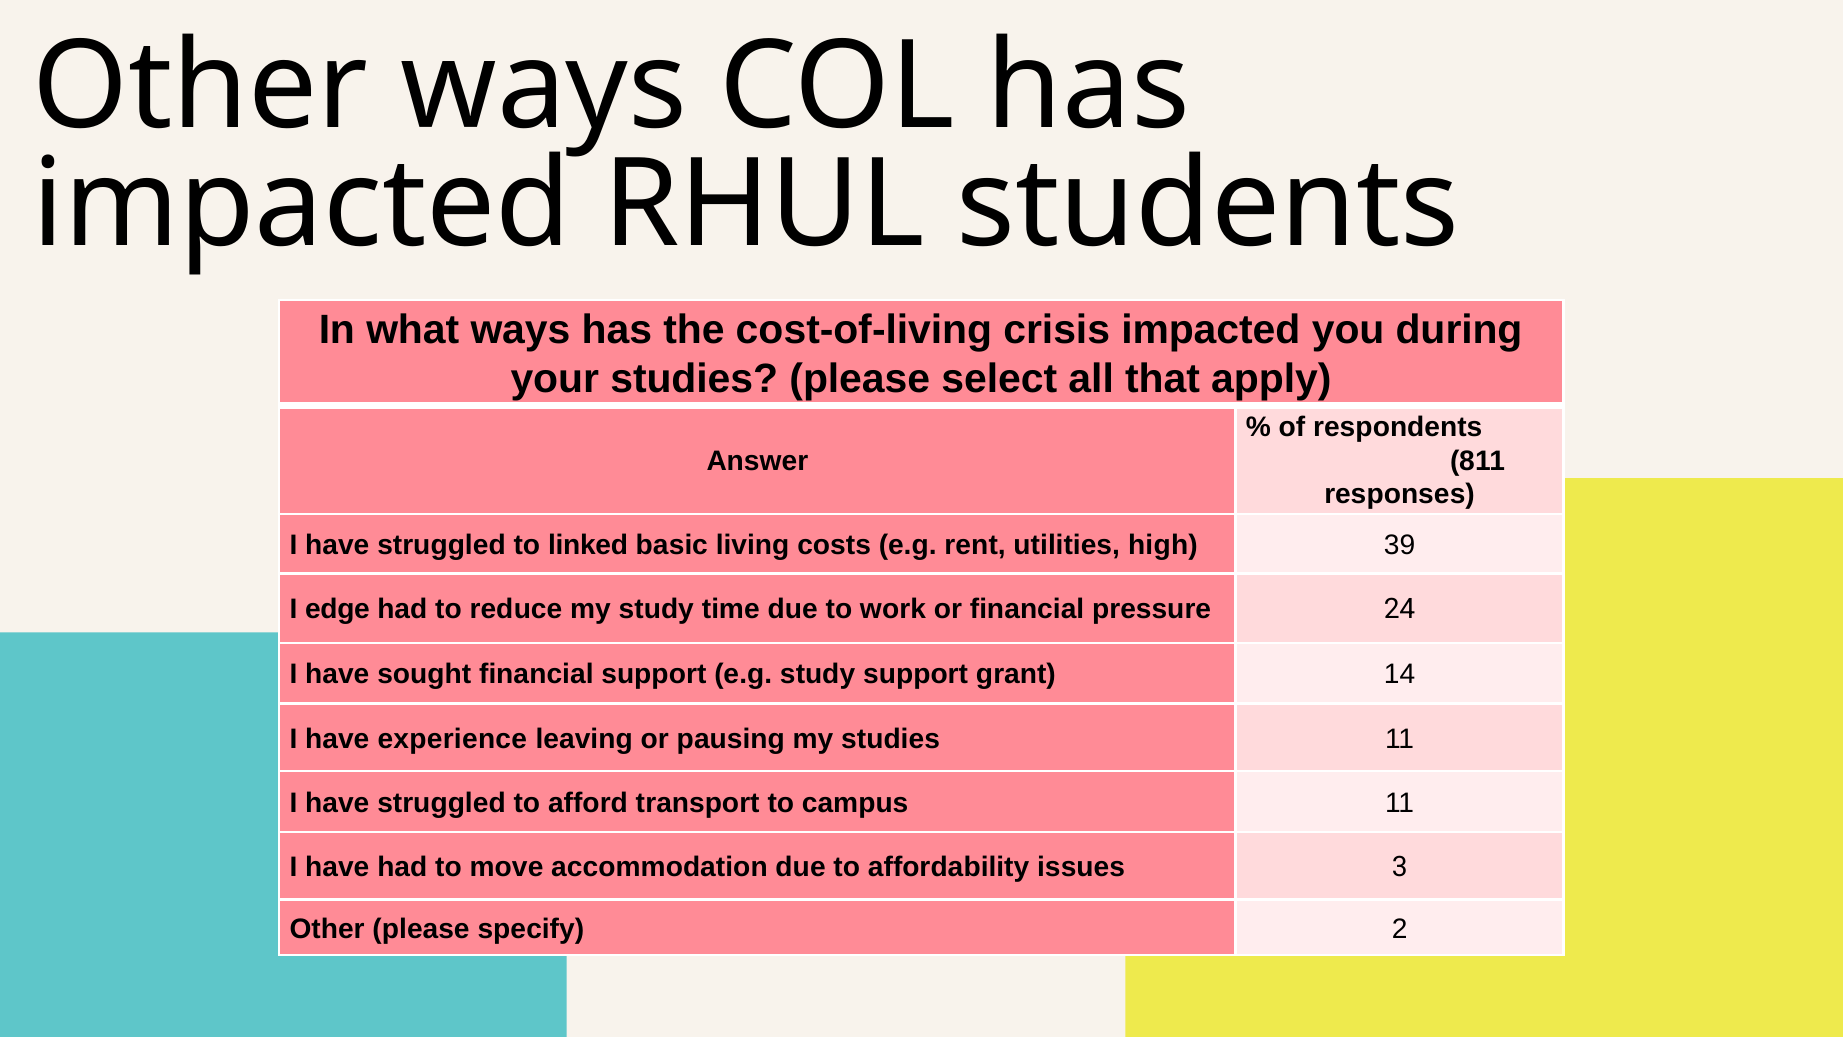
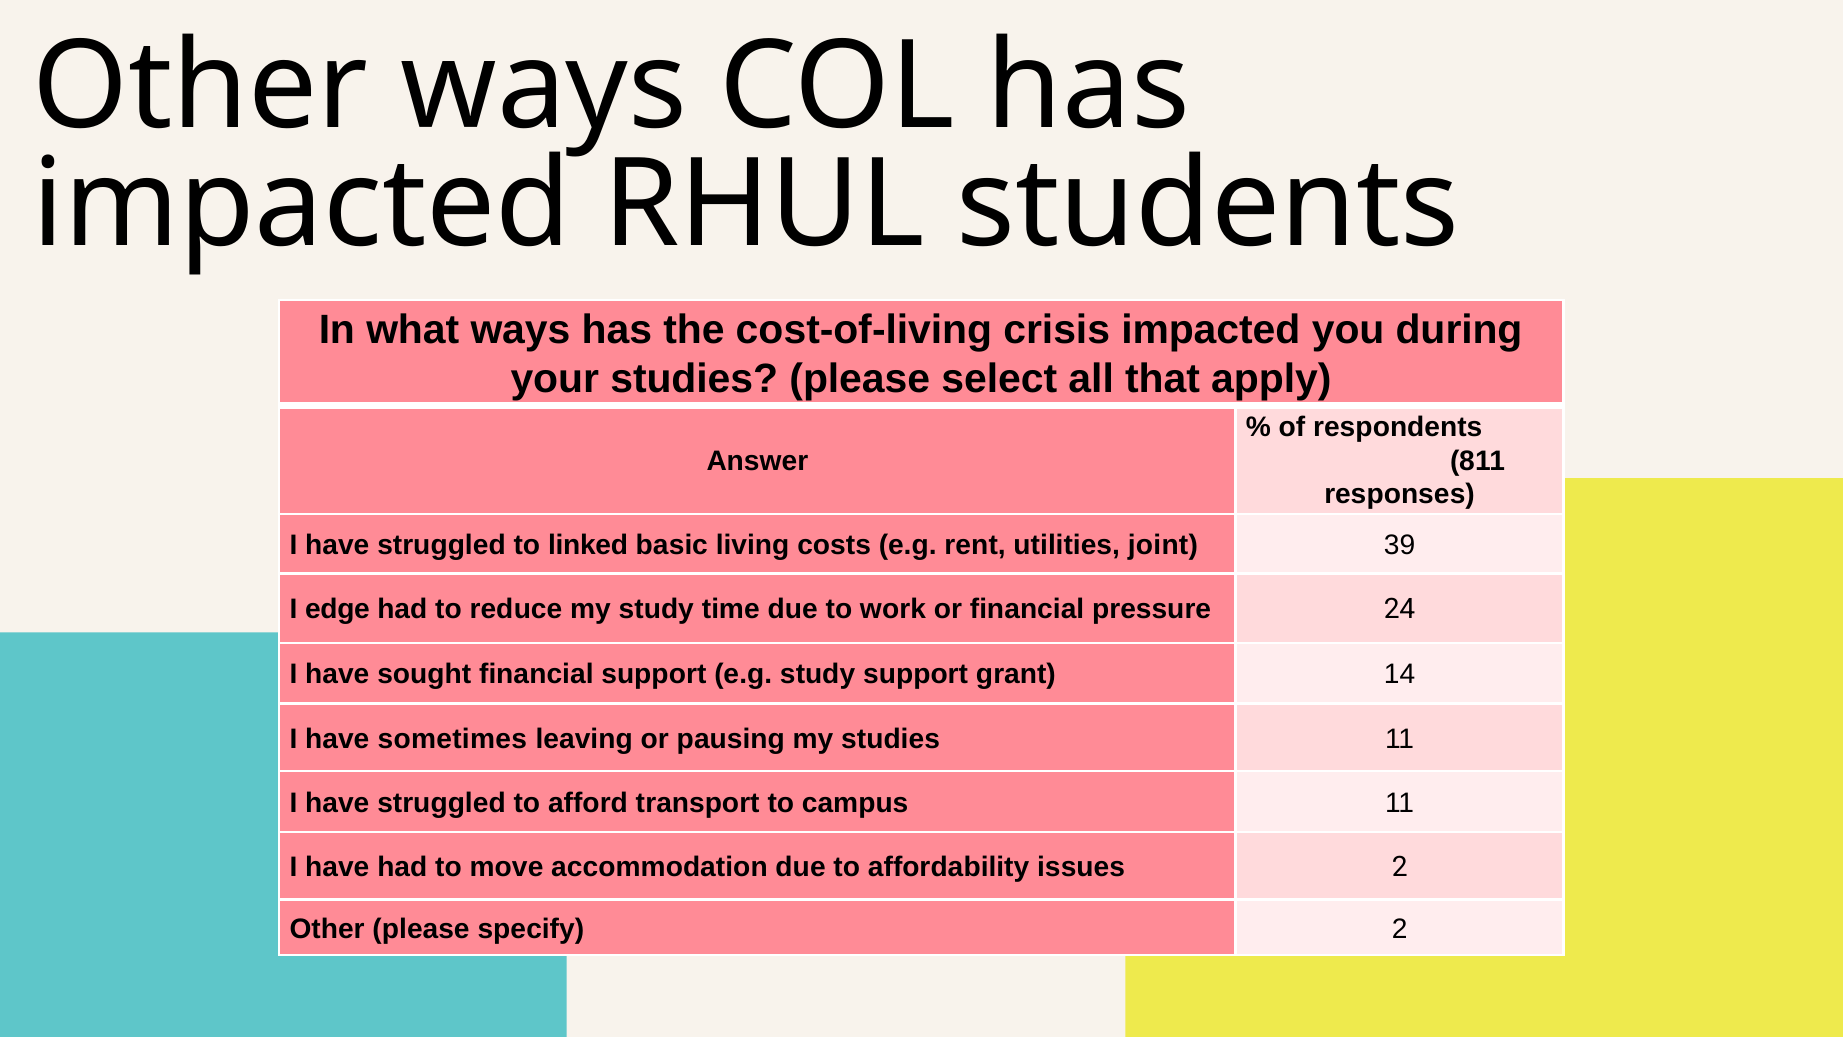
high: high -> joint
experience: experience -> sometimes
issues 3: 3 -> 2
